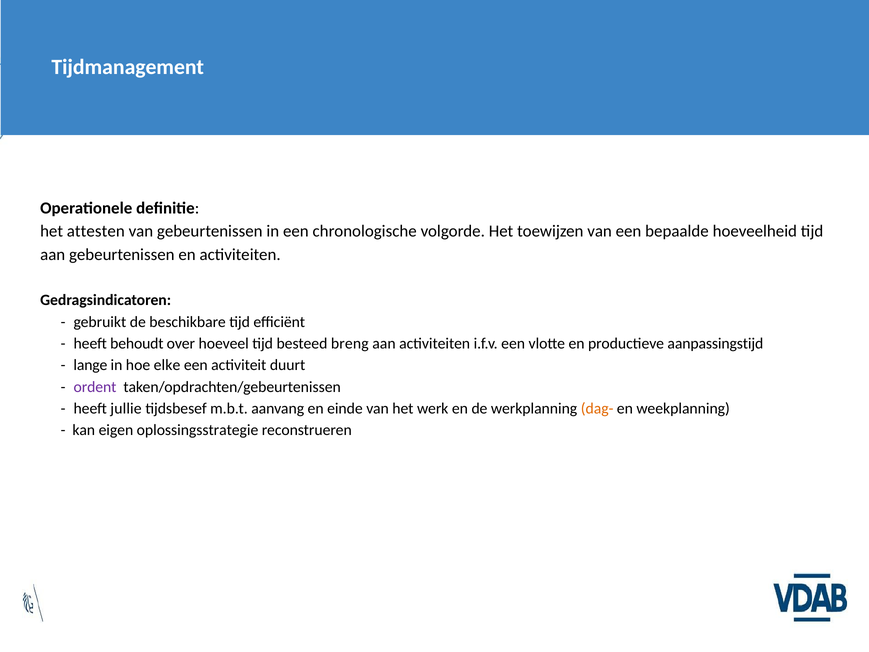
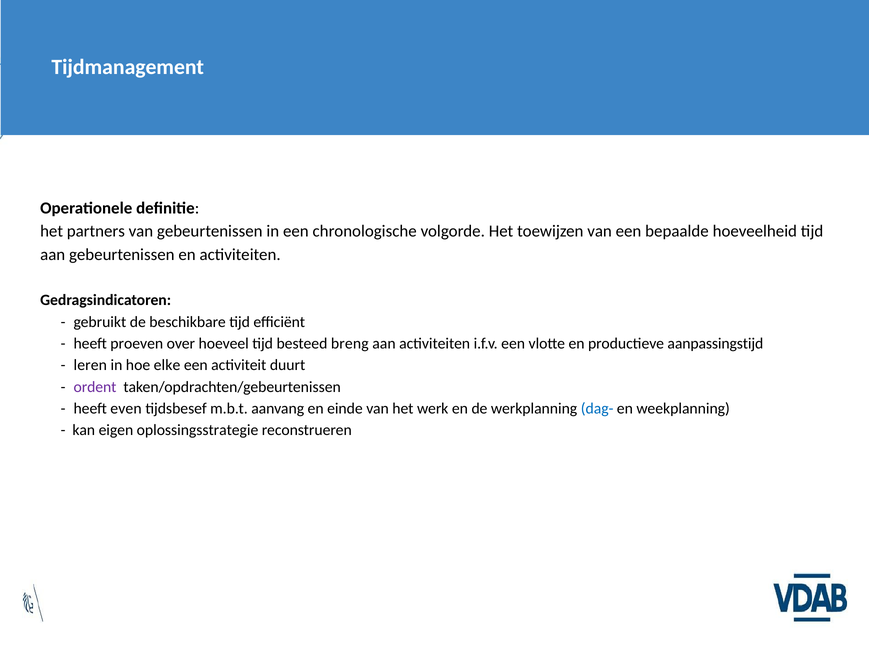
attesten: attesten -> partners
behoudt: behoudt -> proeven
lange: lange -> leren
jullie: jullie -> even
dag- colour: orange -> blue
